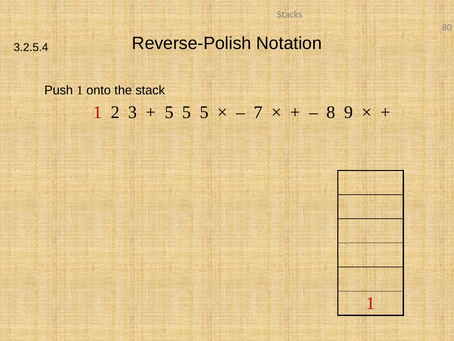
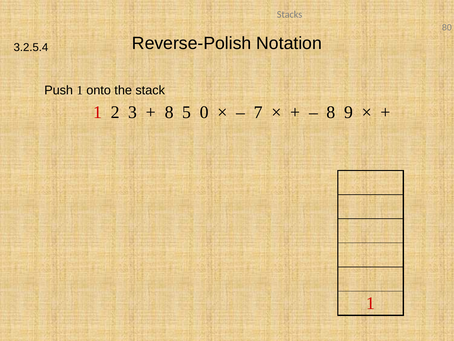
5 at (169, 112): 5 -> 8
5 at (204, 112): 5 -> 0
